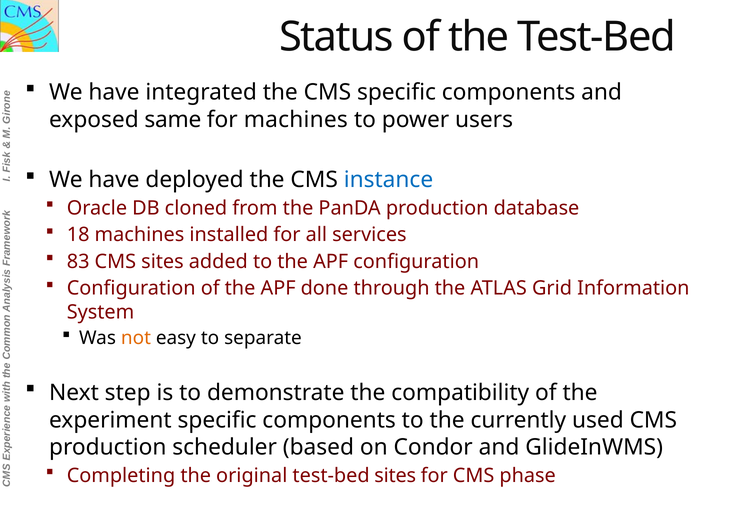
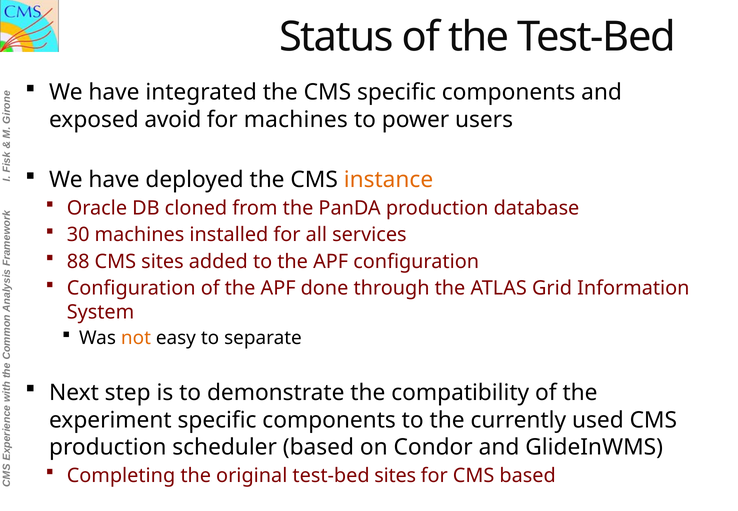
same: same -> avoid
instance colour: blue -> orange
18: 18 -> 30
83: 83 -> 88
CMS phase: phase -> based
